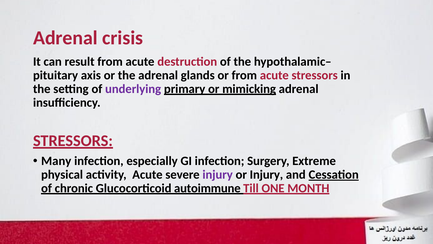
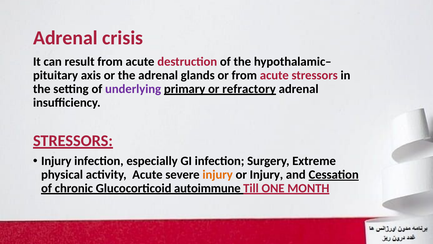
mimicking: mimicking -> refractory
Many at (56, 161): Many -> Injury
injury at (218, 174) colour: purple -> orange
